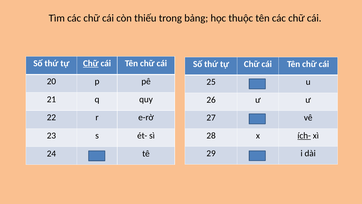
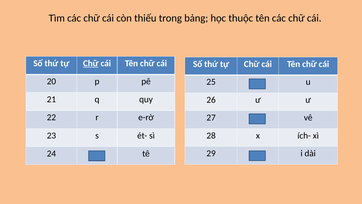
ích- underline: present -> none
